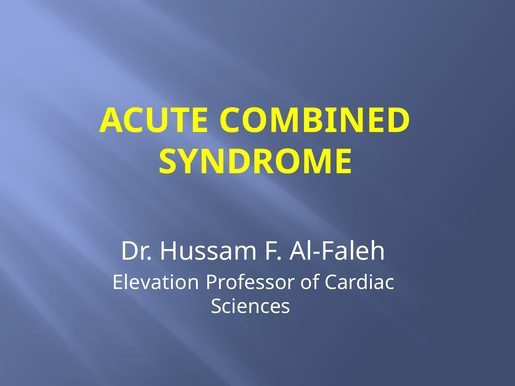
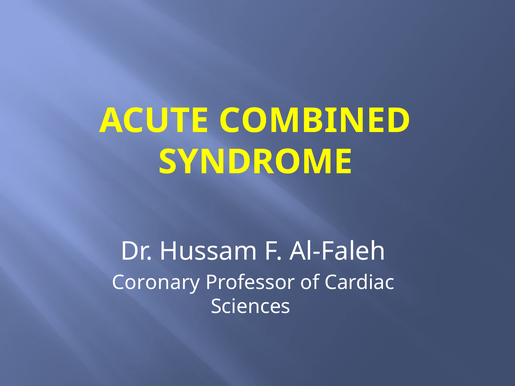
Elevation: Elevation -> Coronary
